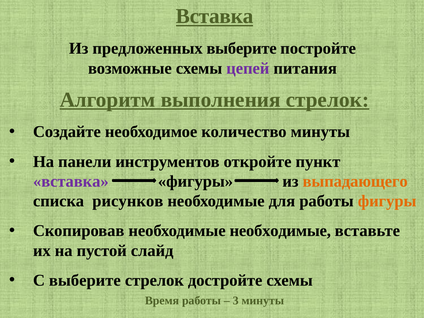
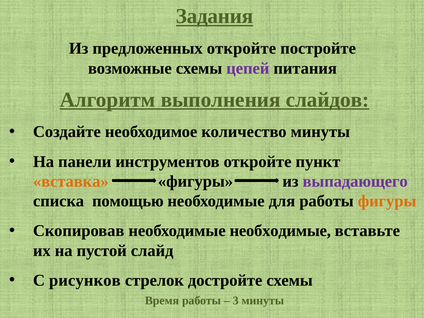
Вставка at (215, 16): Вставка -> Задания
предложенных выберите: выберите -> откройте
выполнения стрелок: стрелок -> слайдов
вставка at (71, 181) colour: purple -> orange
выпадающего colour: orange -> purple
рисунков: рисунков -> помощью
С выберите: выберите -> рисунков
